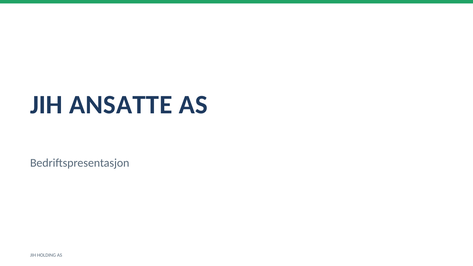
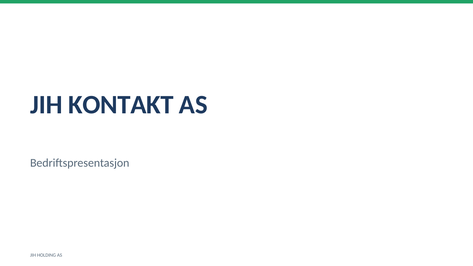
ANSATTE: ANSATTE -> KONTAKT
